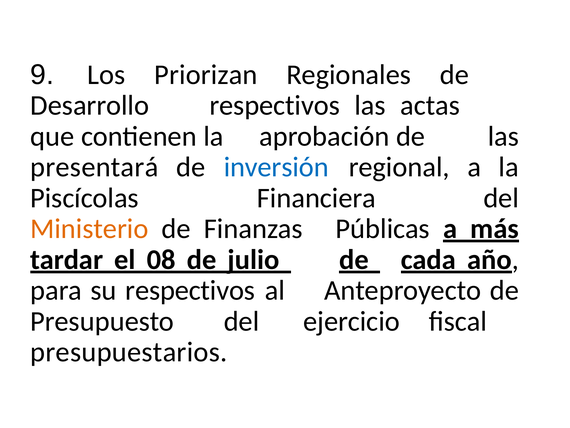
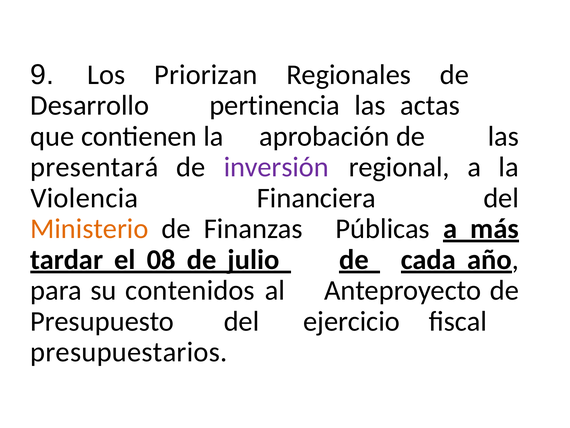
Desarrollo respectivos: respectivos -> pertinencia
inversión colour: blue -> purple
Piscícolas: Piscícolas -> Violencia
su respectivos: respectivos -> contenidos
